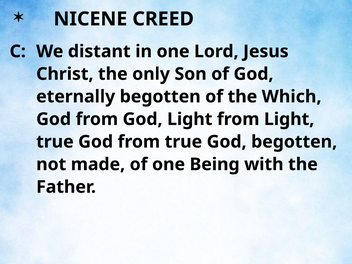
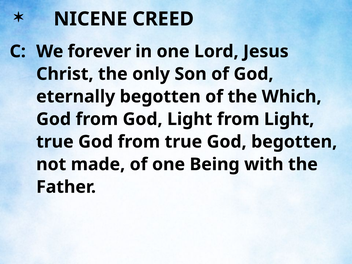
distant: distant -> forever
